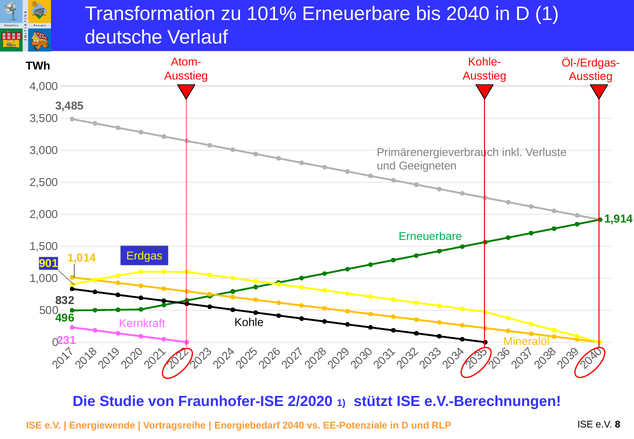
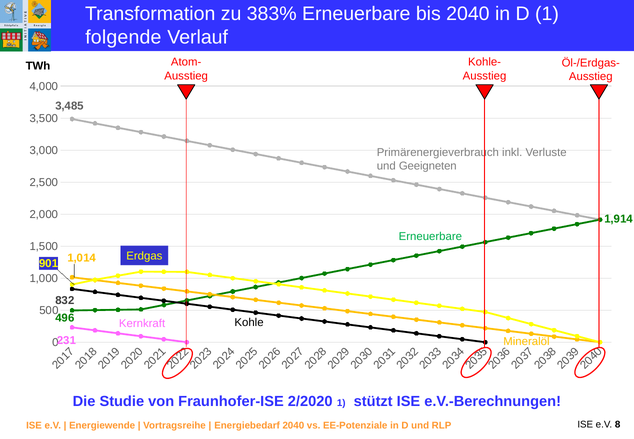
101%: 101% -> 383%
deutsche: deutsche -> folgende
